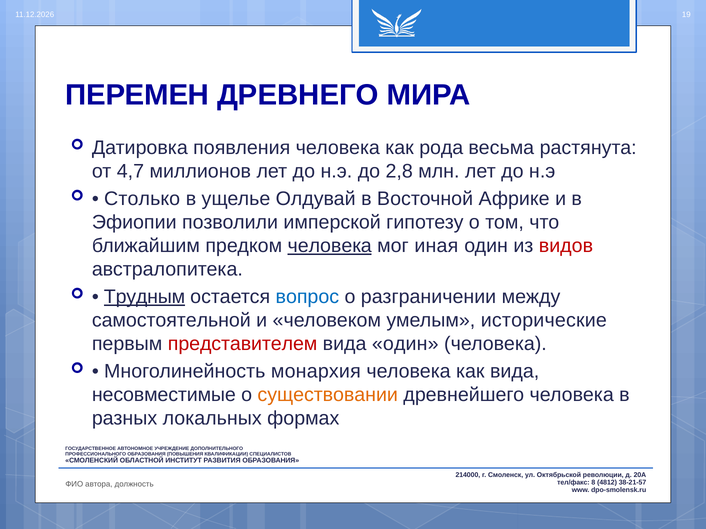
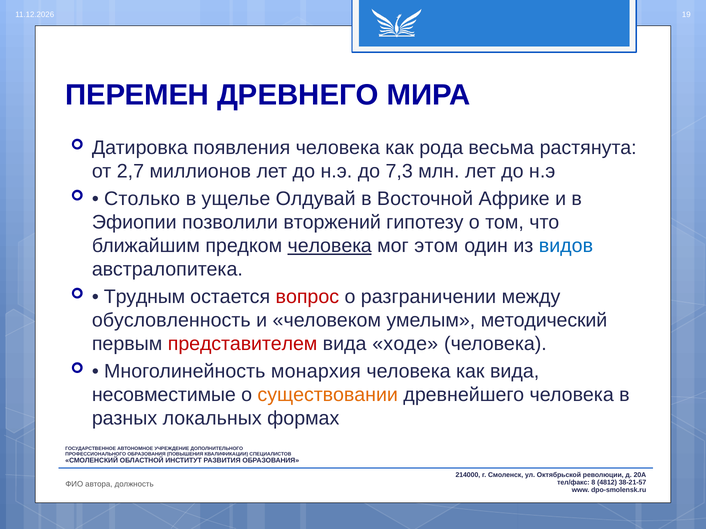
4,7: 4,7 -> 2,7
2,8: 2,8 -> 7,3
имперской: имперской -> вторжений
иная: иная -> этом
видов colour: red -> blue
Трудным underline: present -> none
вопрос colour: blue -> red
самостоятельной: самостоятельной -> обусловленность
исторические: исторические -> методический
вида один: один -> ходе
